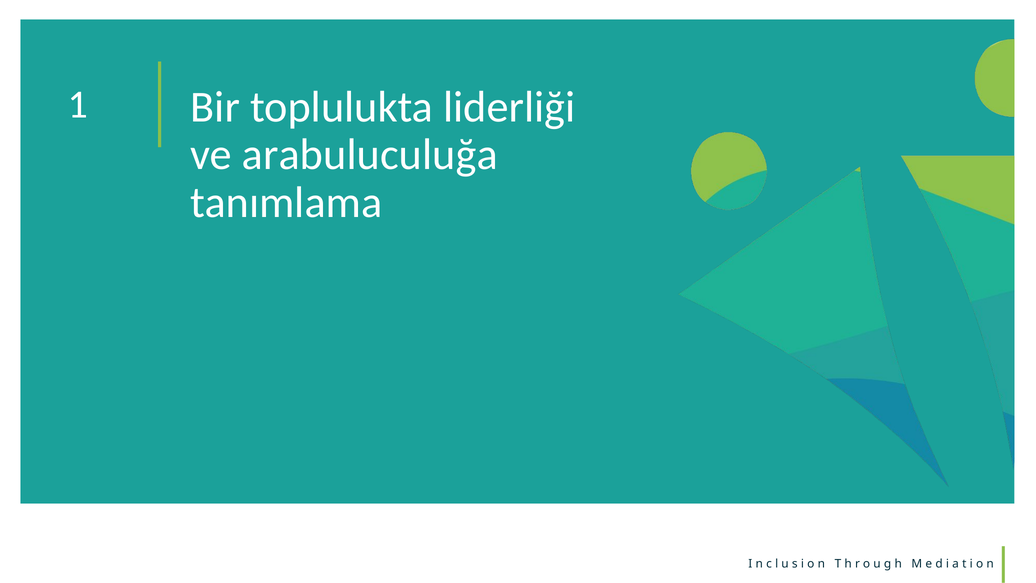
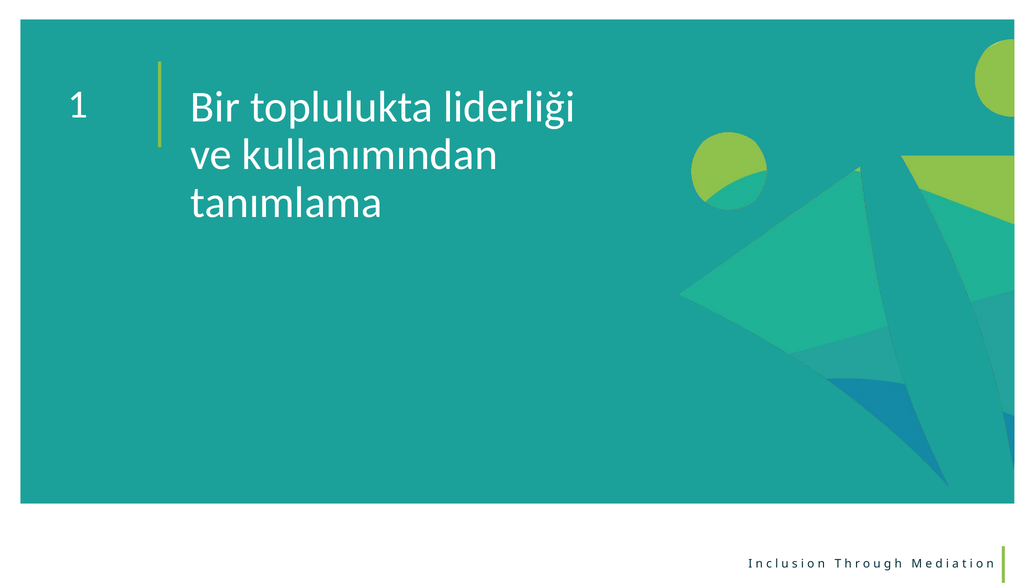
arabuluculuğa: arabuluculuğa -> kullanımından
